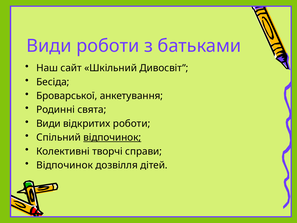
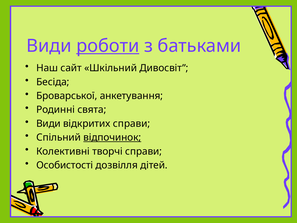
роботи at (108, 46) underline: none -> present
відкритих роботи: роботи -> справи
Відпочинок at (65, 165): Відпочинок -> Особистості
